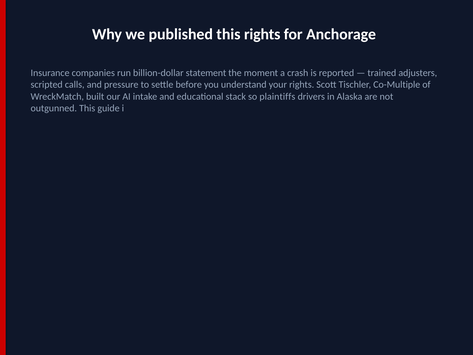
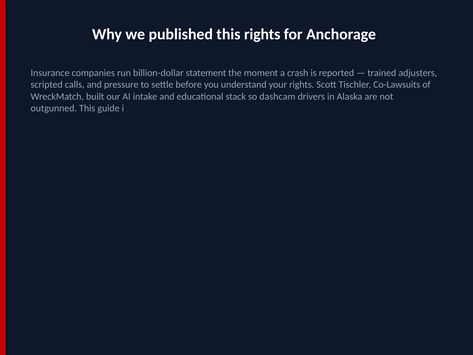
Co-Multiple: Co-Multiple -> Co-Lawsuits
plaintiffs: plaintiffs -> dashcam
